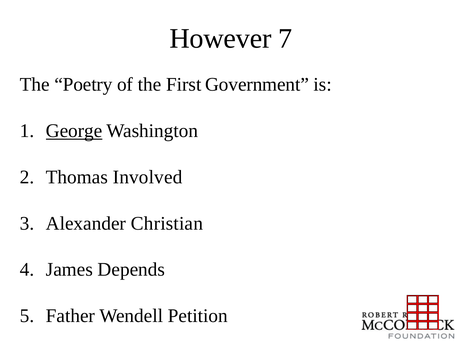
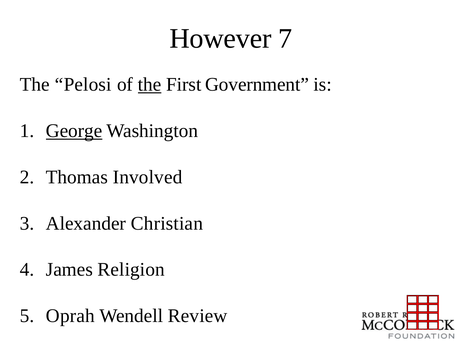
Poetry: Poetry -> Pelosi
the at (150, 84) underline: none -> present
Depends: Depends -> Religion
Father: Father -> Oprah
Petition: Petition -> Review
